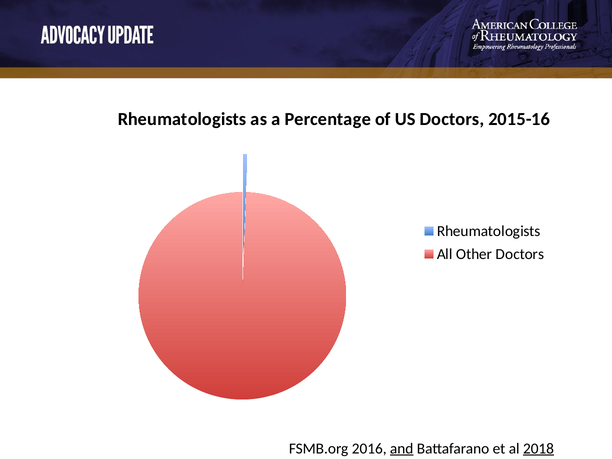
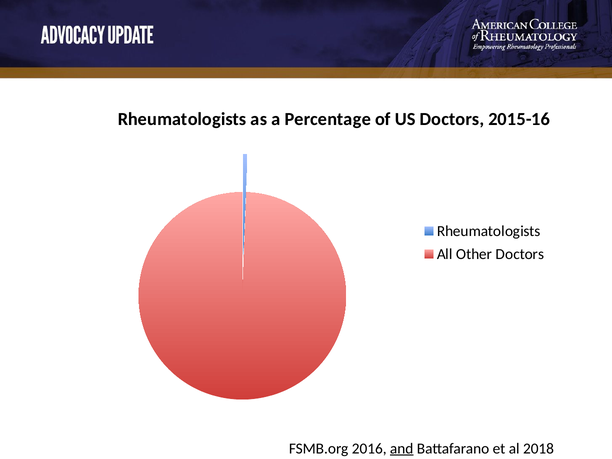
2018 underline: present -> none
